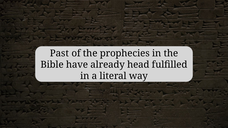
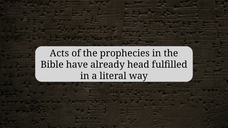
Past: Past -> Acts
